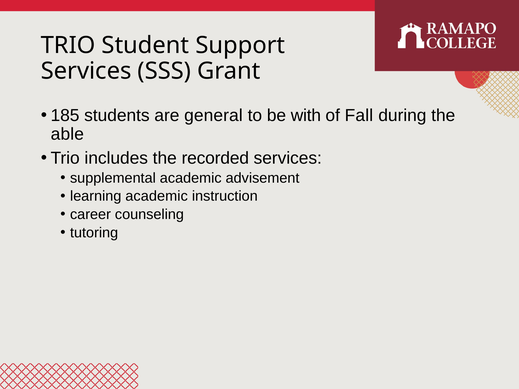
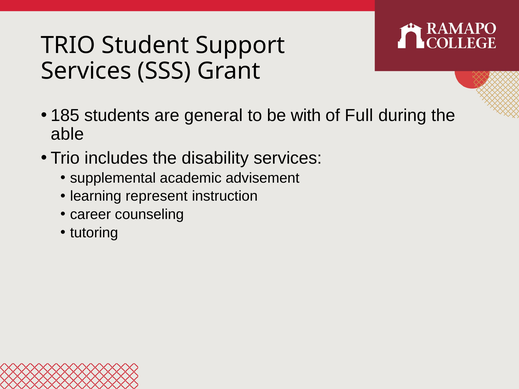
Fall: Fall -> Full
recorded: recorded -> disability
learning academic: academic -> represent
